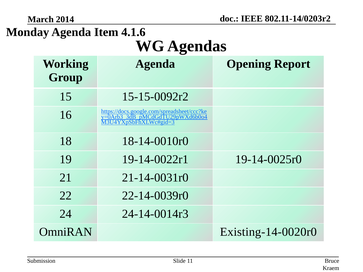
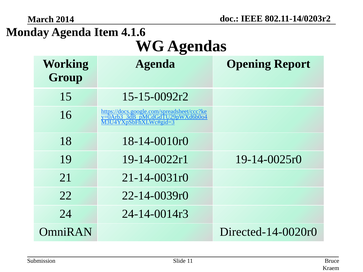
Existing-14-0020r0: Existing-14-0020r0 -> Directed-14-0020r0
